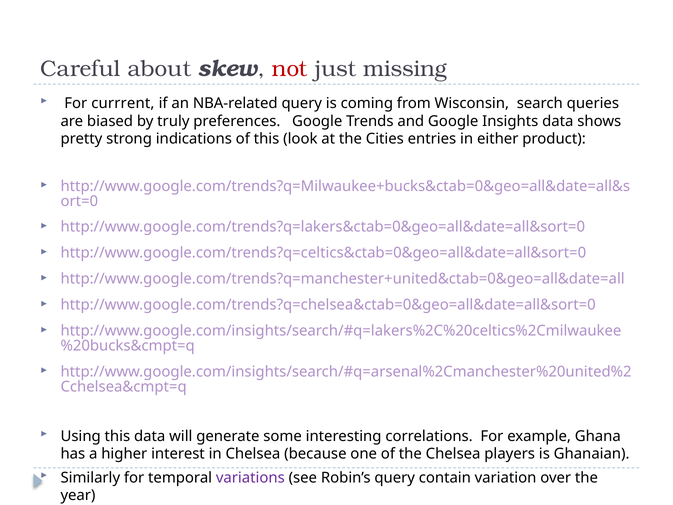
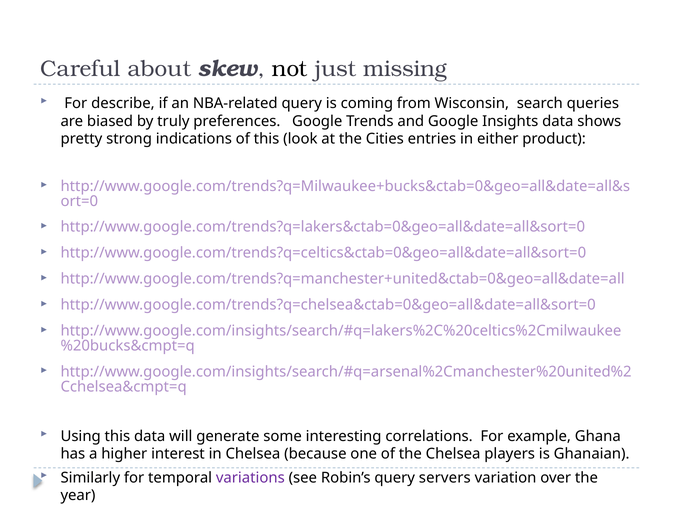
not colour: red -> black
currrent: currrent -> describe
contain: contain -> servers
